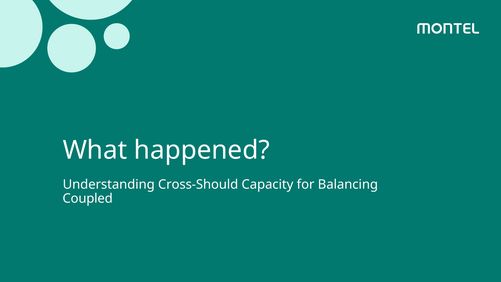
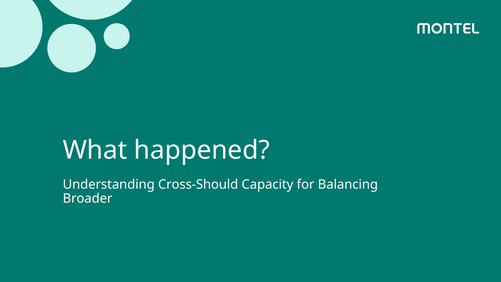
Coupled: Coupled -> Broader
